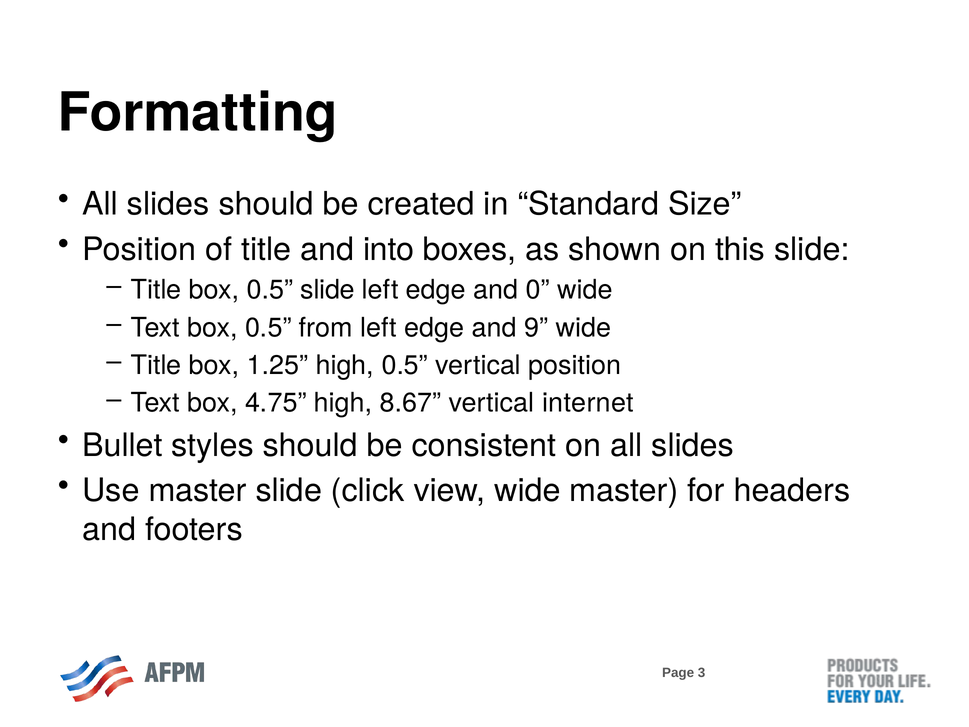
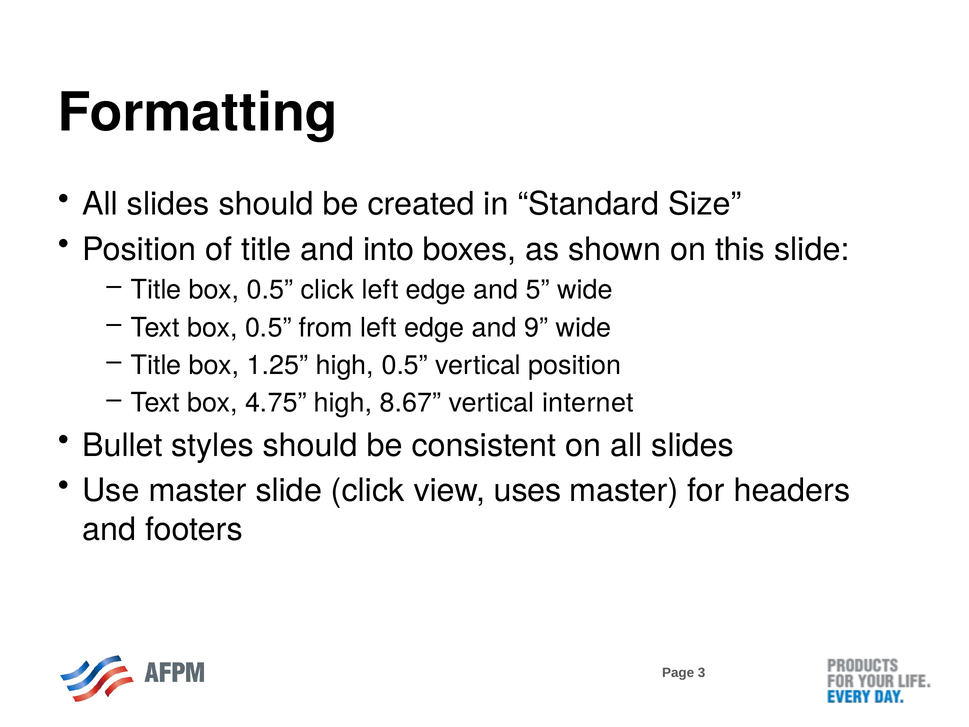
0.5 slide: slide -> click
0: 0 -> 5
view wide: wide -> uses
